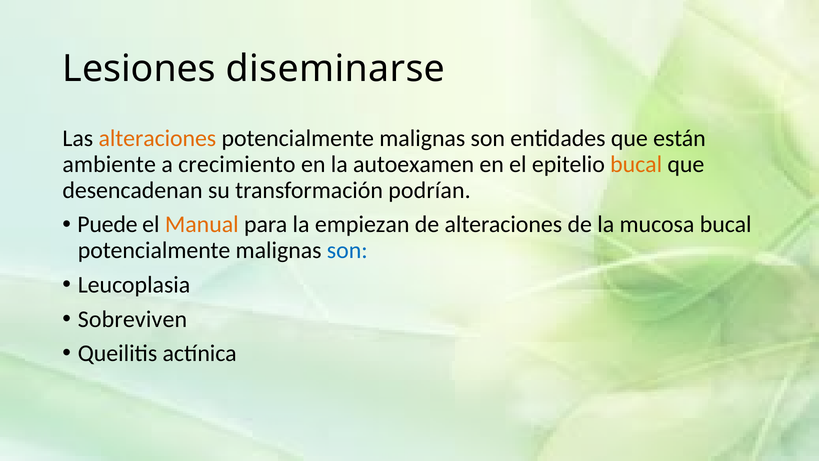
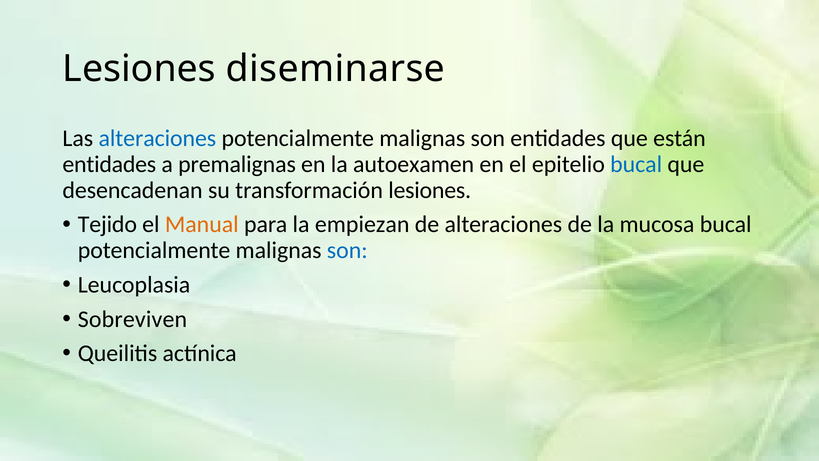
alteraciones at (157, 138) colour: orange -> blue
ambiente at (109, 164): ambiente -> entidades
crecimiento: crecimiento -> premalignas
bucal at (636, 164) colour: orange -> blue
transformación podrían: podrían -> lesiones
Puede: Puede -> Tejido
